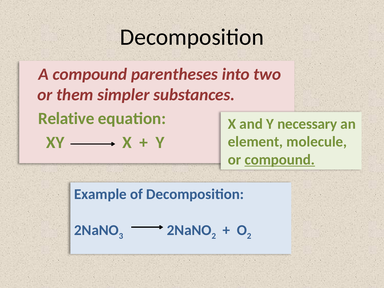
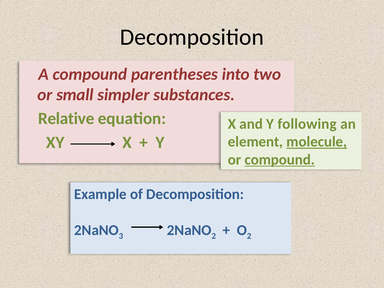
them: them -> small
necessary: necessary -> following
molecule underline: none -> present
